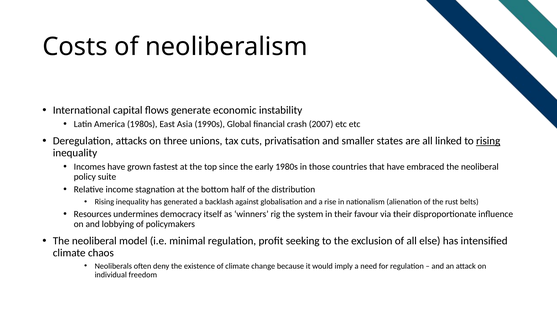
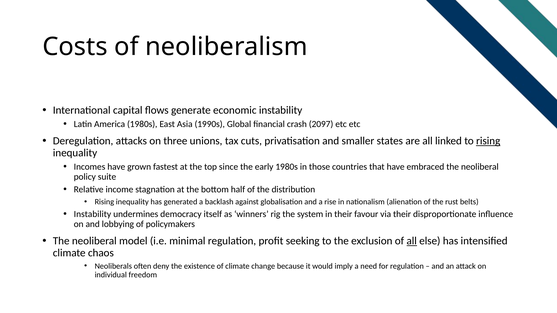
2007: 2007 -> 2097
Resources at (93, 214): Resources -> Instability
all at (412, 241) underline: none -> present
